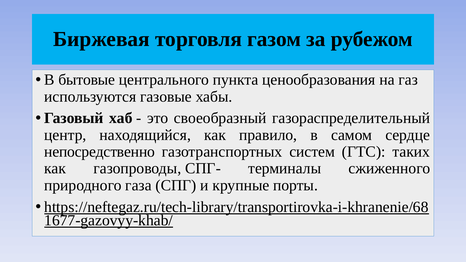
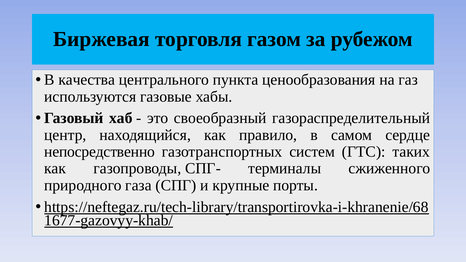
бытовые: бытовые -> качества
